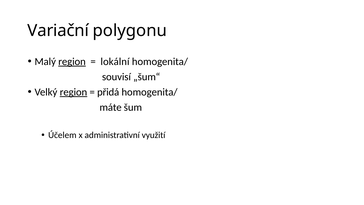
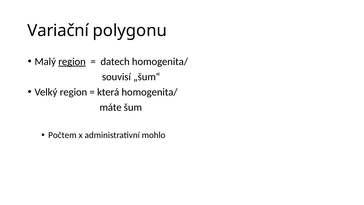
lokální: lokální -> datech
region at (73, 92) underline: present -> none
přidá: přidá -> která
Účelem: Účelem -> Počtem
využití: využití -> mohlo
